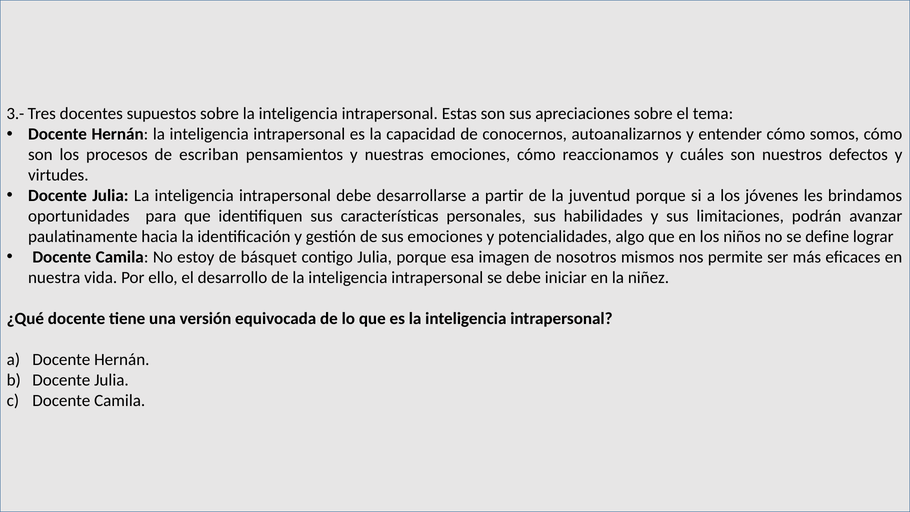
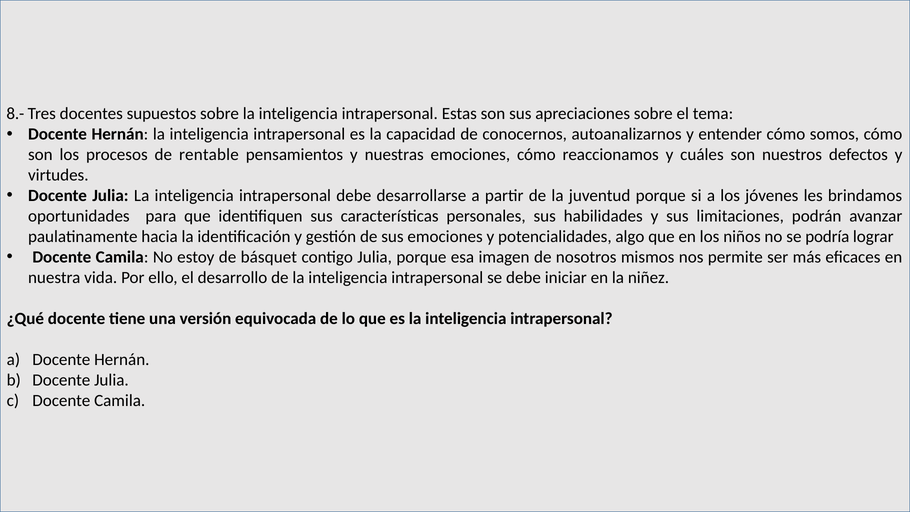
3.-: 3.- -> 8.-
escriban: escriban -> rentable
define: define -> podría
